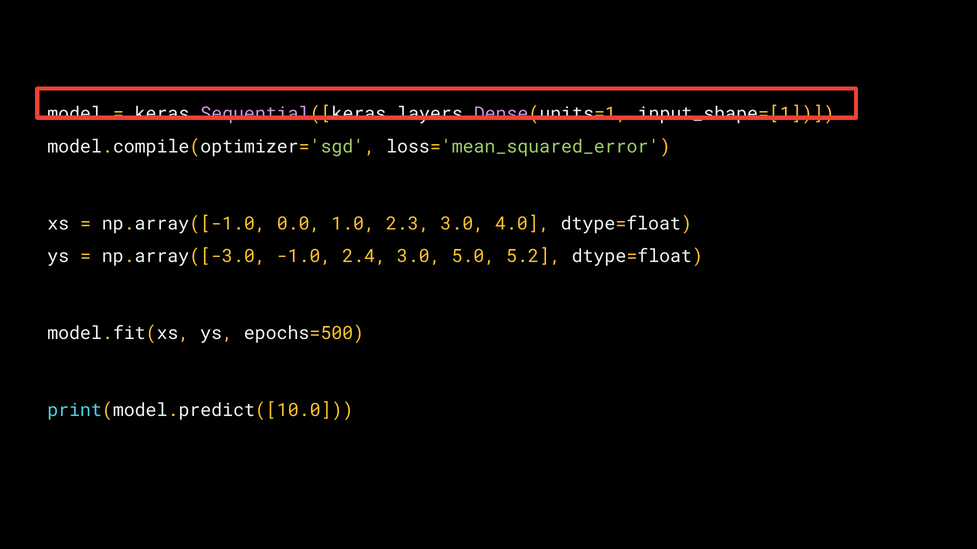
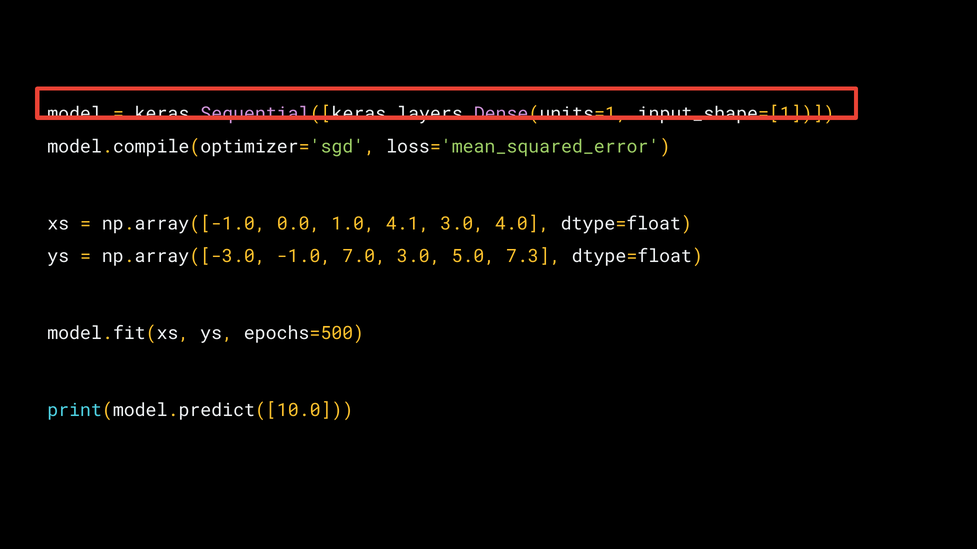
2.3: 2.3 -> 4.1
2.4: 2.4 -> 7.0
5.2: 5.2 -> 7.3
